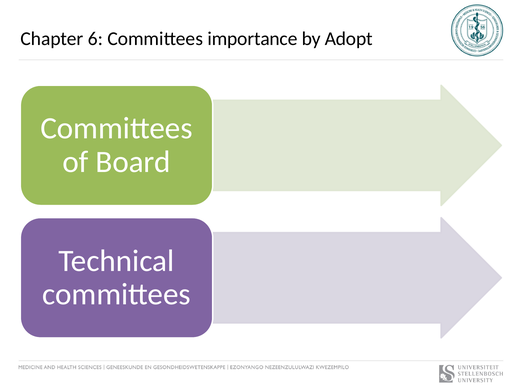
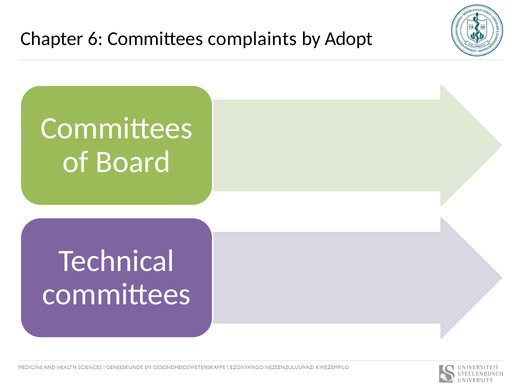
importance: importance -> complaints
